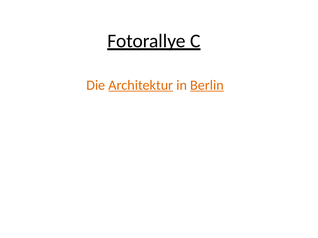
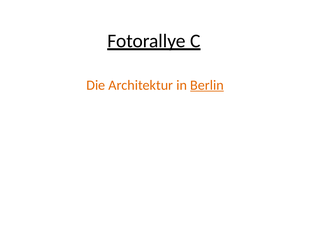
Architektur underline: present -> none
